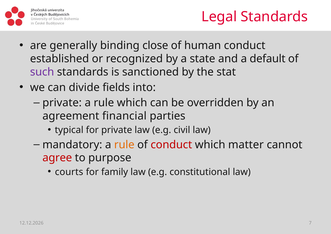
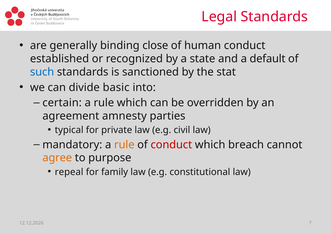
such colour: purple -> blue
fields: fields -> basic
private at (62, 103): private -> certain
financial: financial -> amnesty
matter: matter -> breach
agree colour: red -> orange
courts: courts -> repeal
